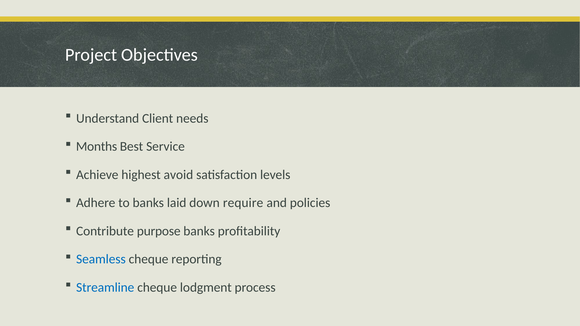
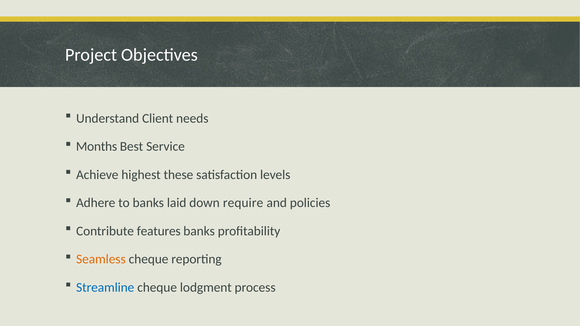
avoid: avoid -> these
purpose: purpose -> features
Seamless colour: blue -> orange
